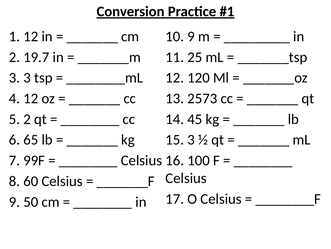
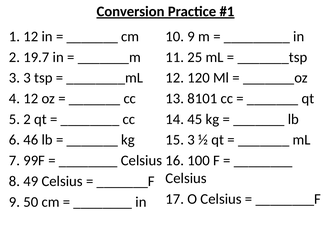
2573: 2573 -> 8101
65: 65 -> 46
60: 60 -> 49
